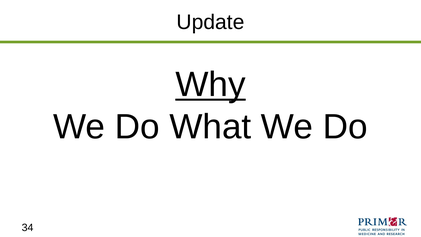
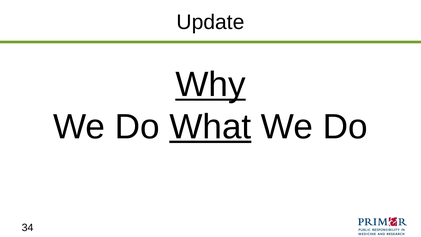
What underline: none -> present
